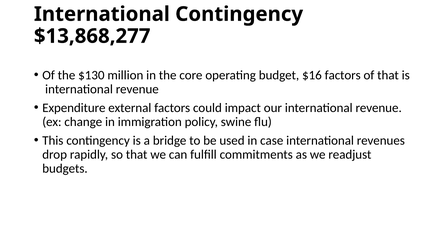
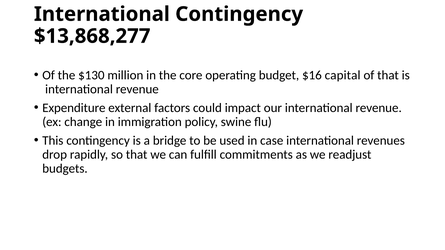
$16 factors: factors -> capital
